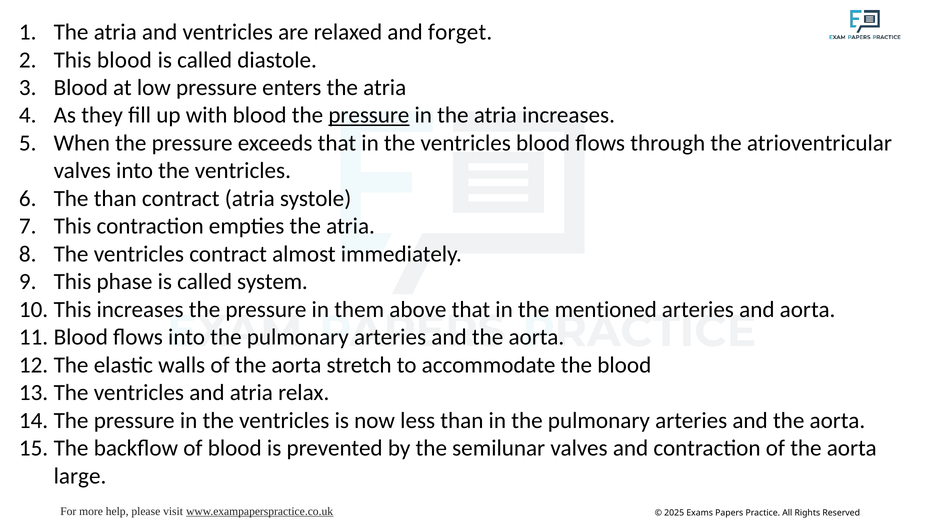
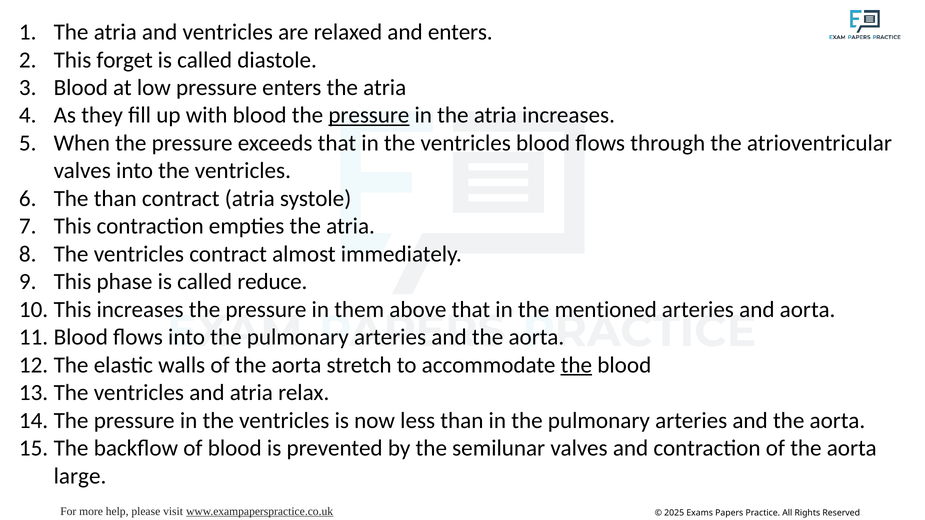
and forget: forget -> enters
This blood: blood -> forget
system: system -> reduce
the at (576, 365) underline: none -> present
